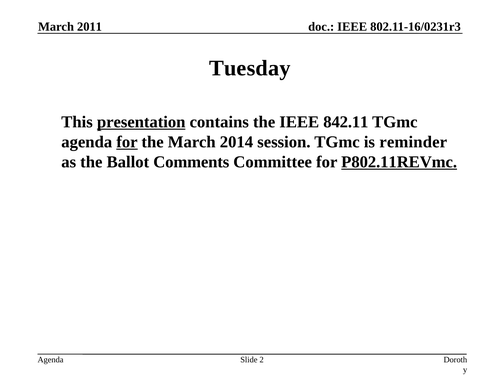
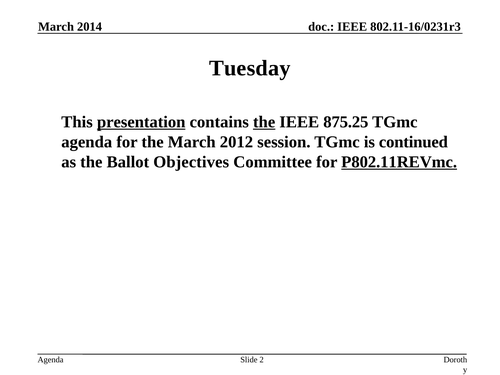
2011: 2011 -> 2014
the at (264, 122) underline: none -> present
842.11: 842.11 -> 875.25
for at (127, 142) underline: present -> none
2014: 2014 -> 2012
reminder: reminder -> continued
Comments: Comments -> Objectives
